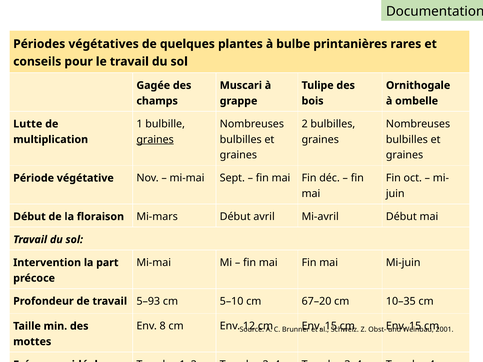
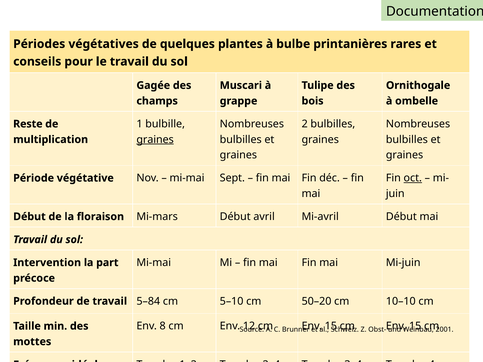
Lutte: Lutte -> Reste
oct underline: none -> present
5–93: 5–93 -> 5–84
67–20: 67–20 -> 50–20
10–35: 10–35 -> 10–10
